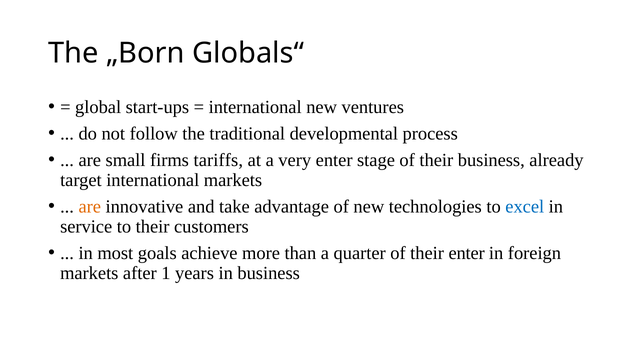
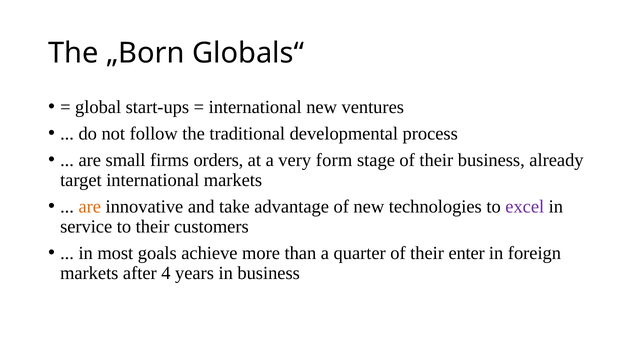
tariffs: tariffs -> orders
very enter: enter -> form
excel colour: blue -> purple
1: 1 -> 4
